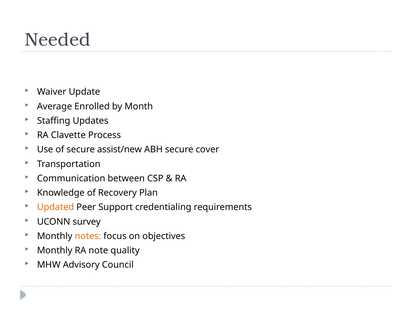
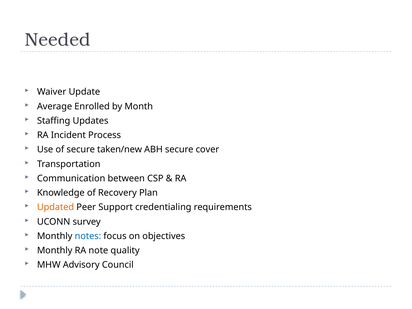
Clavette: Clavette -> Incident
assist/new: assist/new -> taken/new
notes colour: orange -> blue
